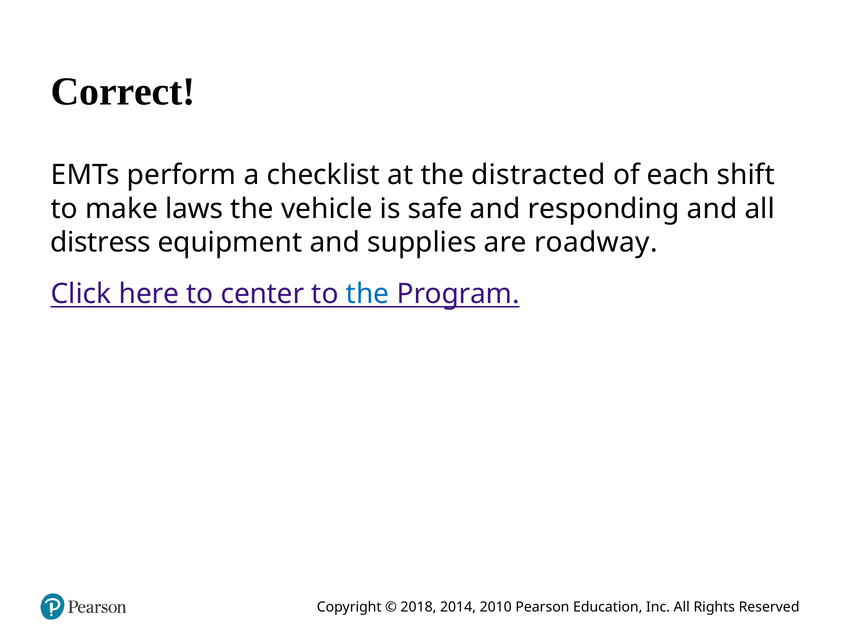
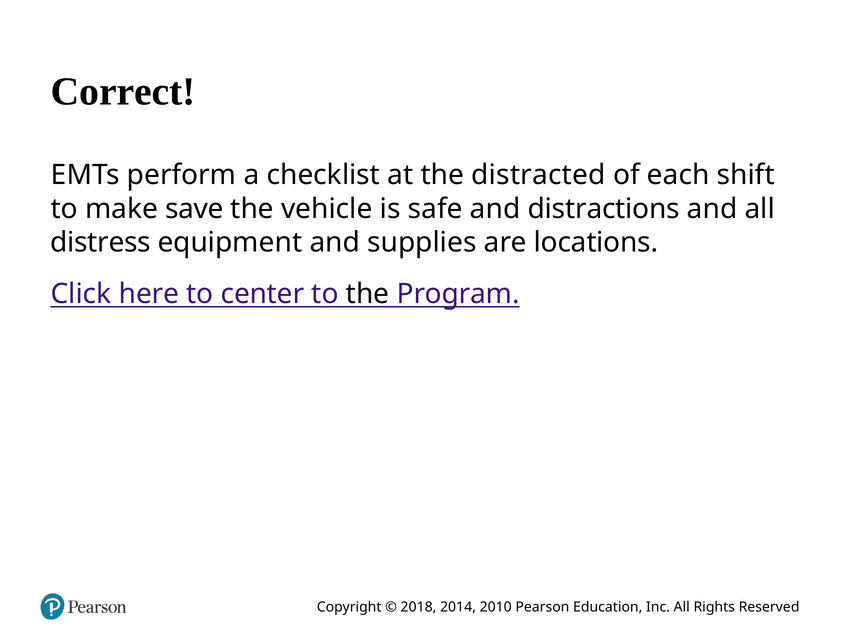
laws: laws -> save
responding: responding -> distractions
roadway: roadway -> locations
the at (368, 294) colour: blue -> black
